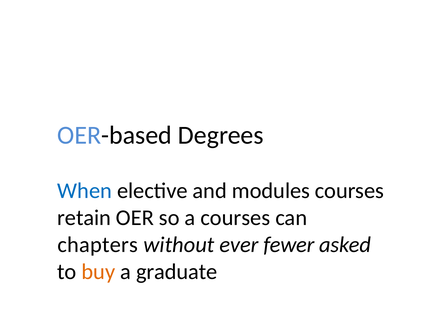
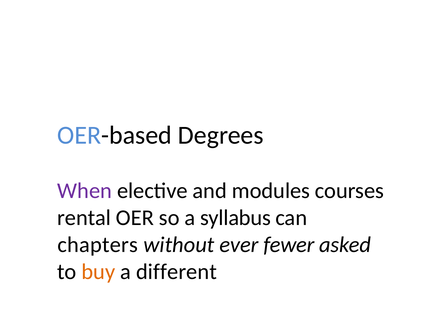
When colour: blue -> purple
retain: retain -> rental
a courses: courses -> syllabus
graduate: graduate -> different
